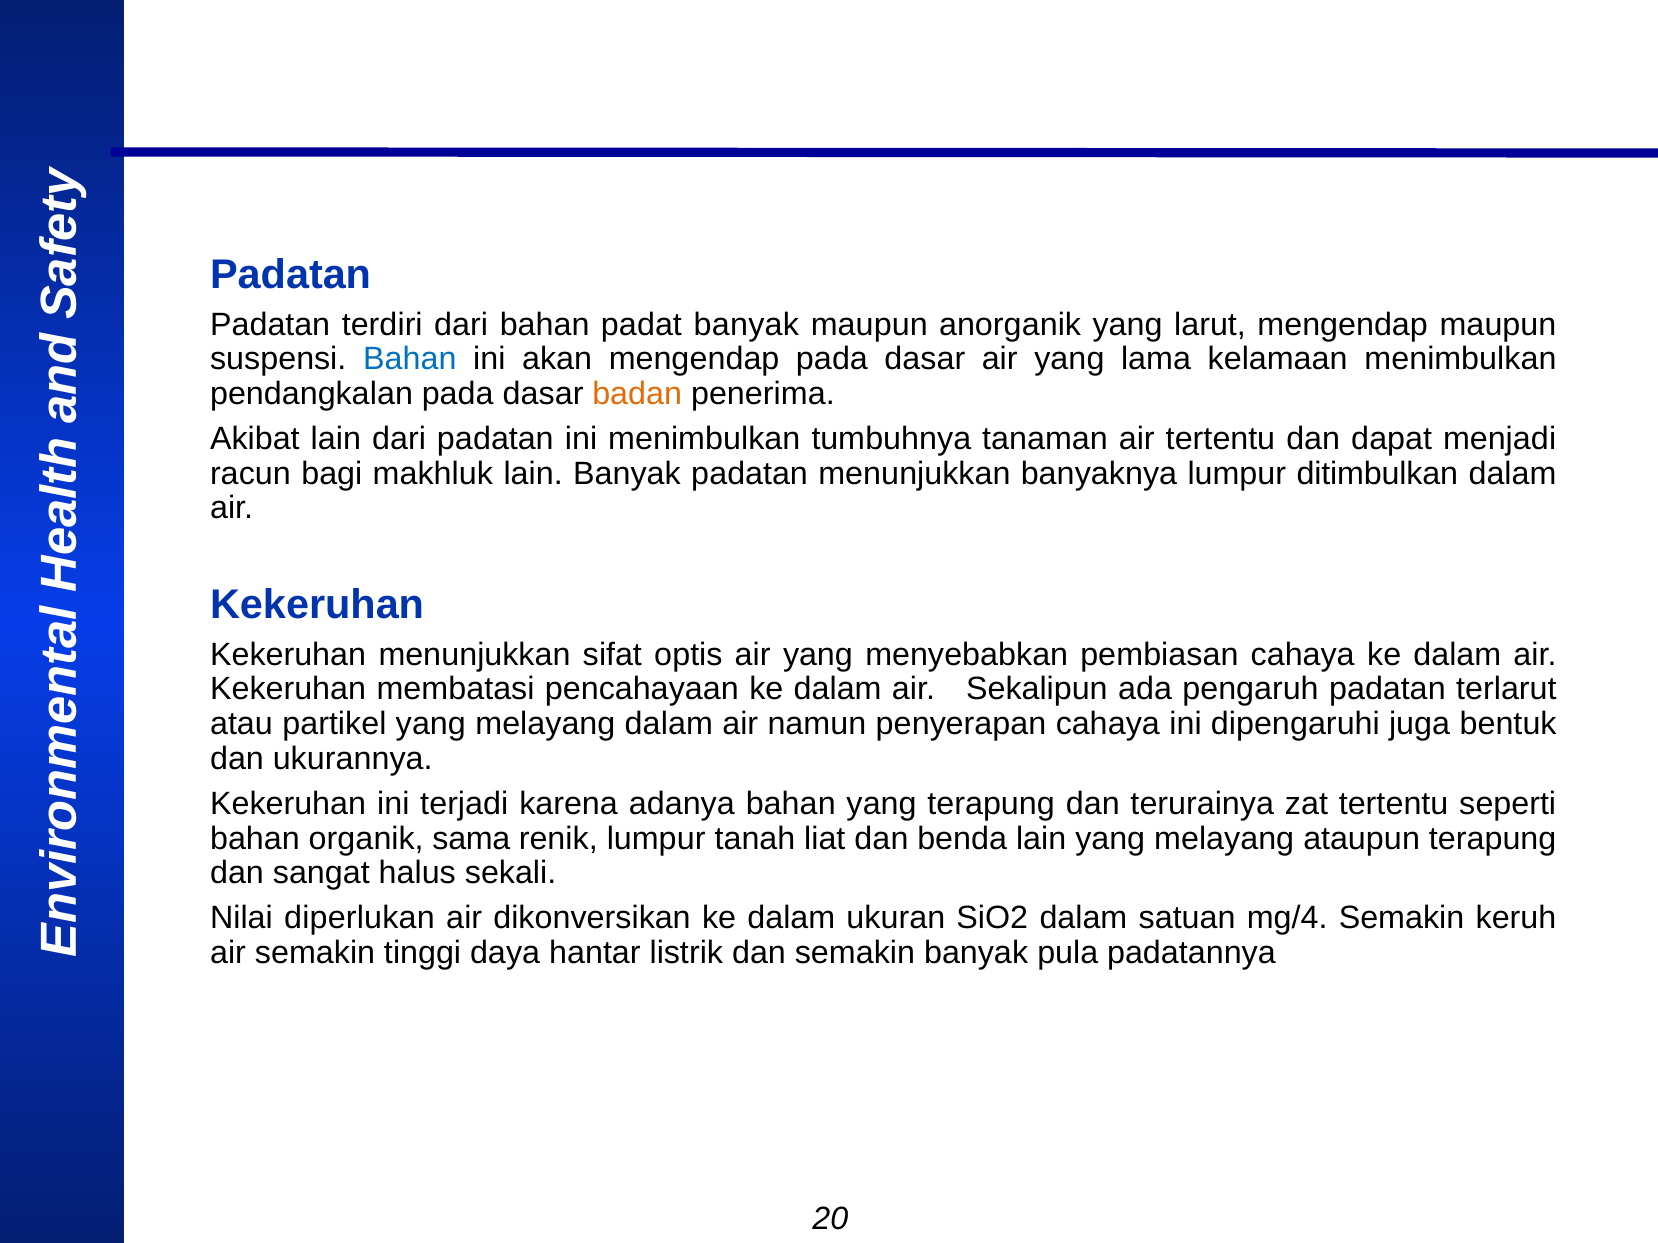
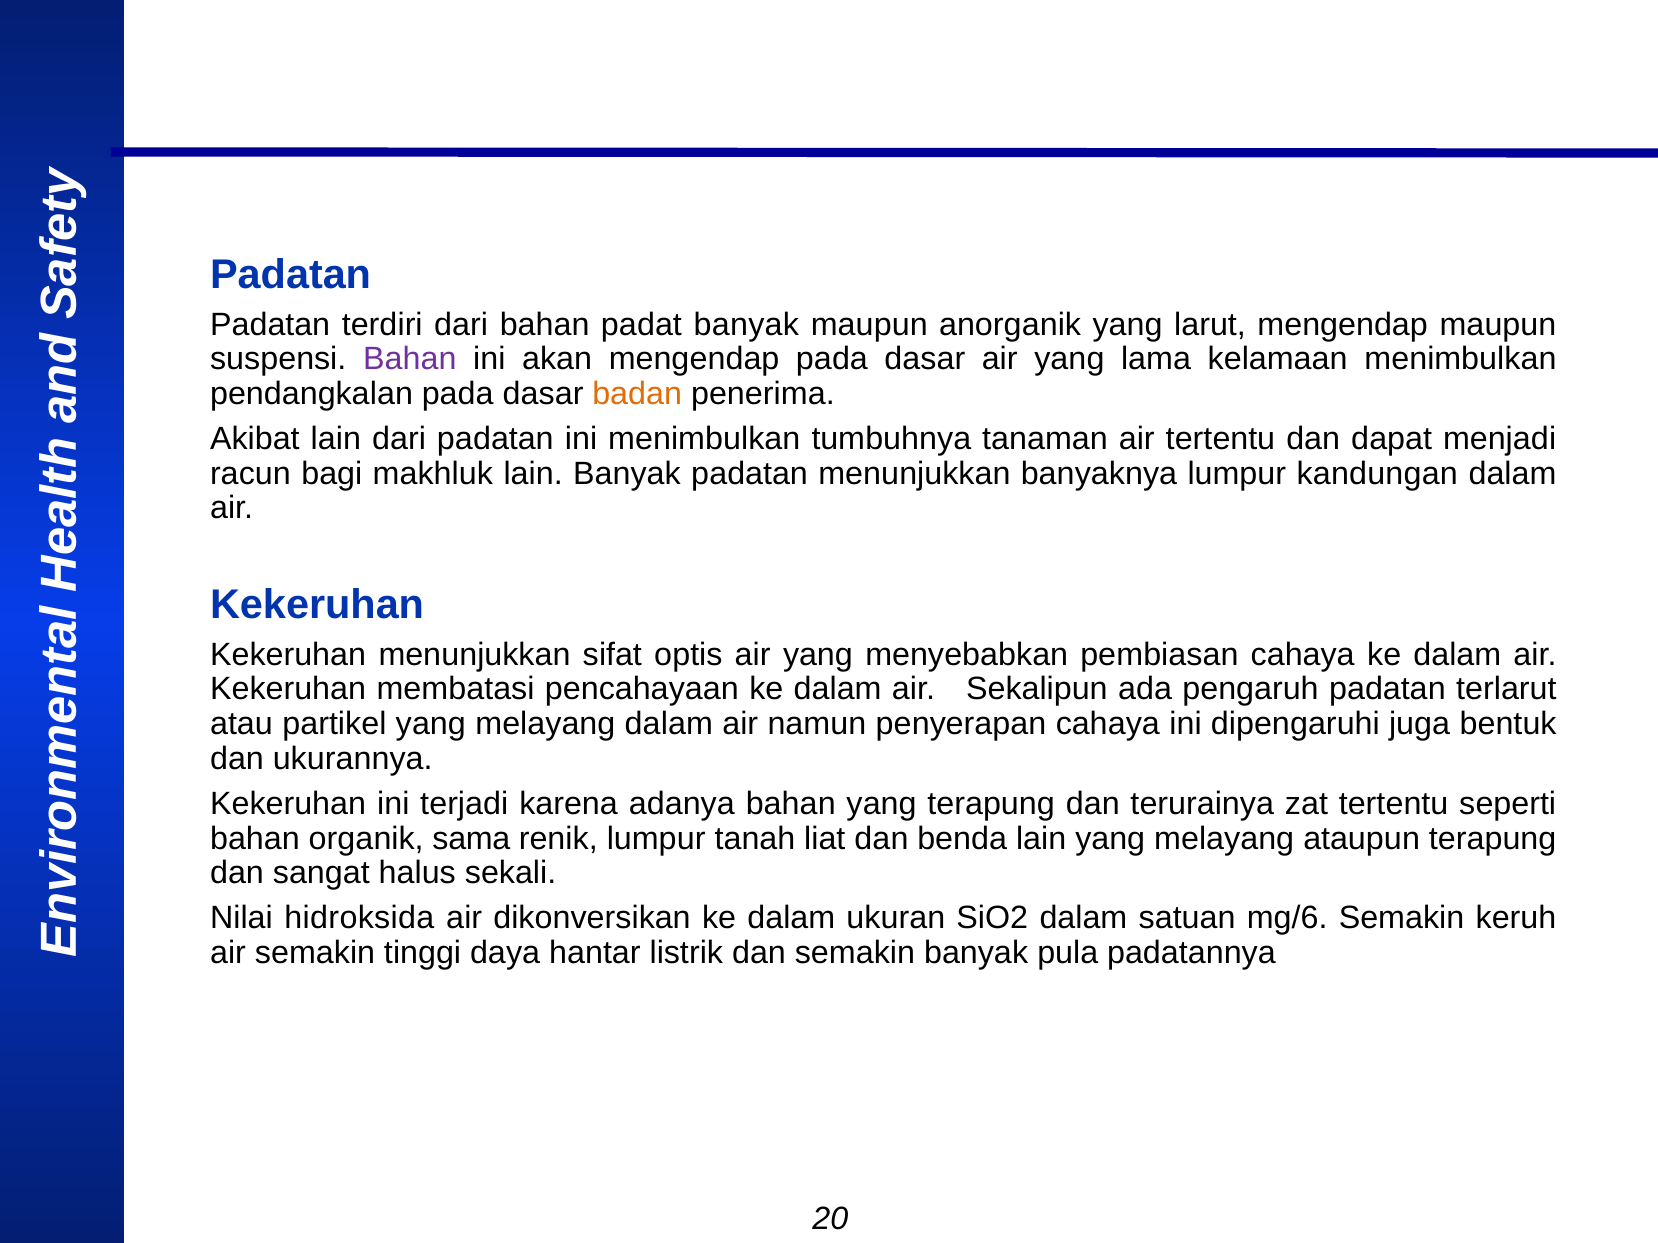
Bahan at (410, 359) colour: blue -> purple
ditimbulkan: ditimbulkan -> kandungan
diperlukan: diperlukan -> hidroksida
mg/4: mg/4 -> mg/6
